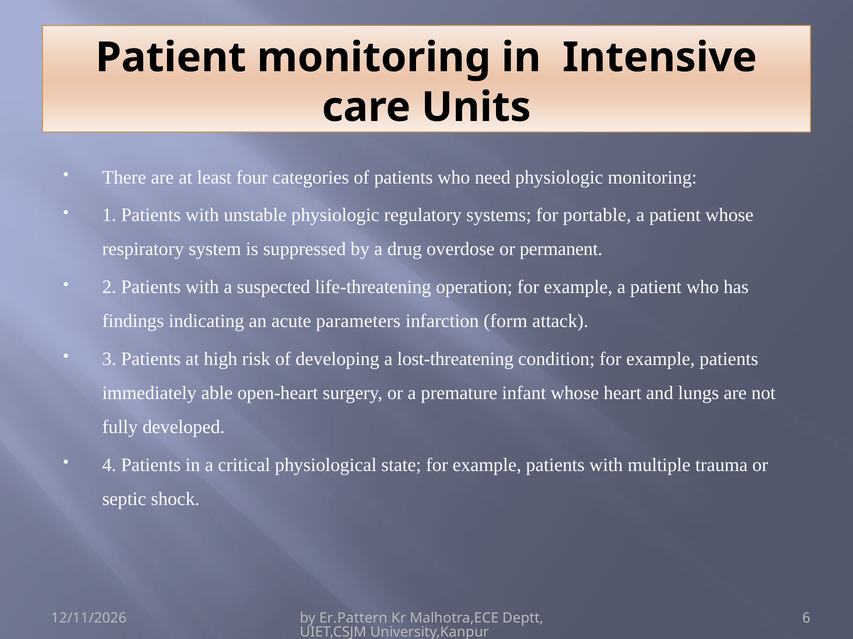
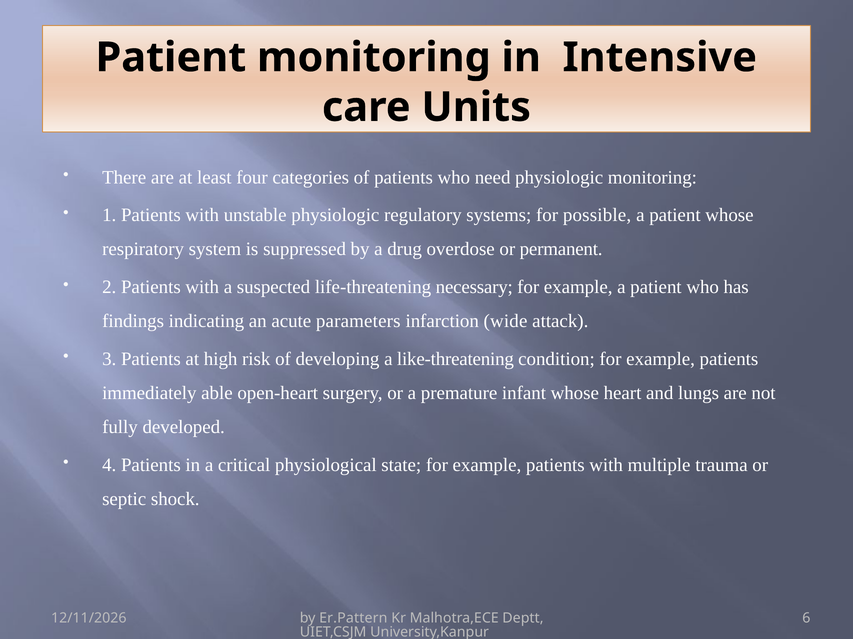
portable: portable -> possible
operation: operation -> necessary
form: form -> wide
lost-threatening: lost-threatening -> like-threatening
